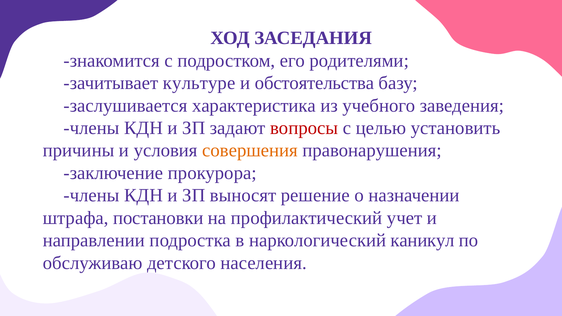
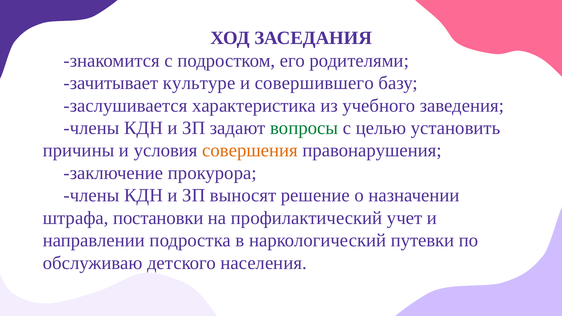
обстоятельства: обстоятельства -> совершившего
вопросы colour: red -> green
каникул: каникул -> путевки
